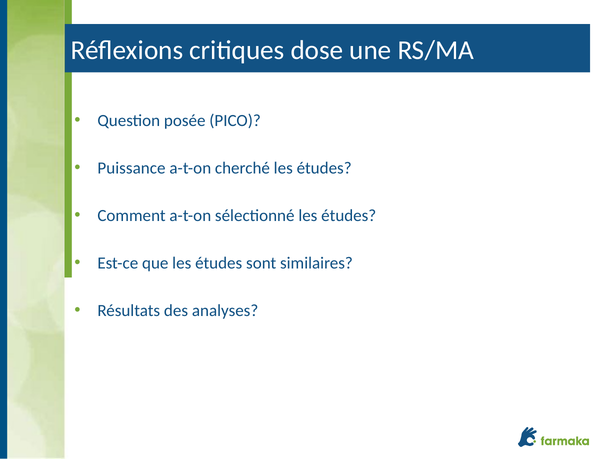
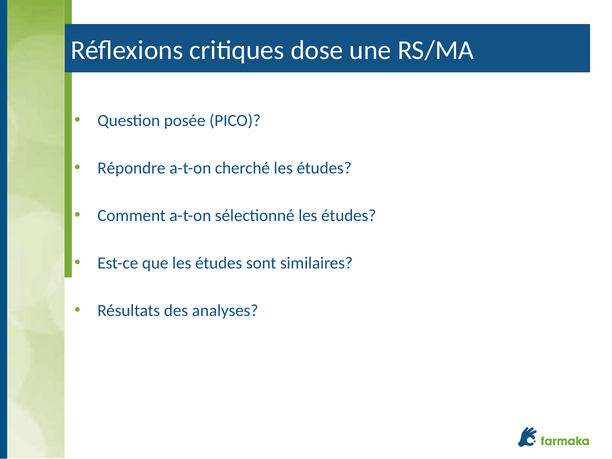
Puissance: Puissance -> Répondre
